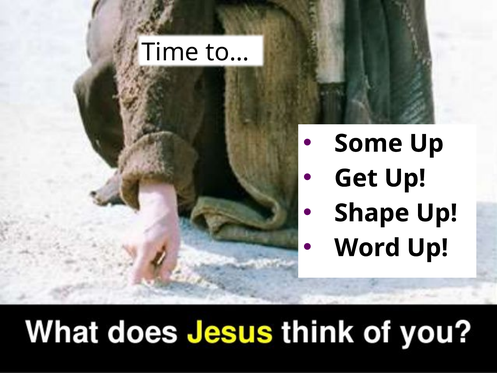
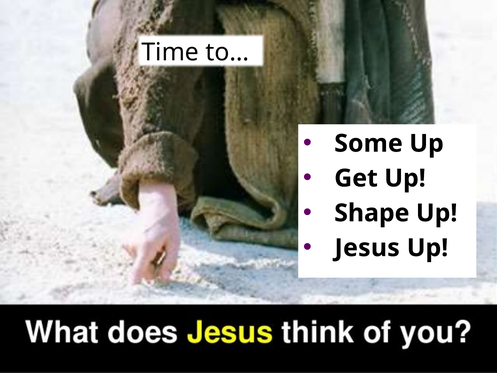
Word: Word -> Jesus
